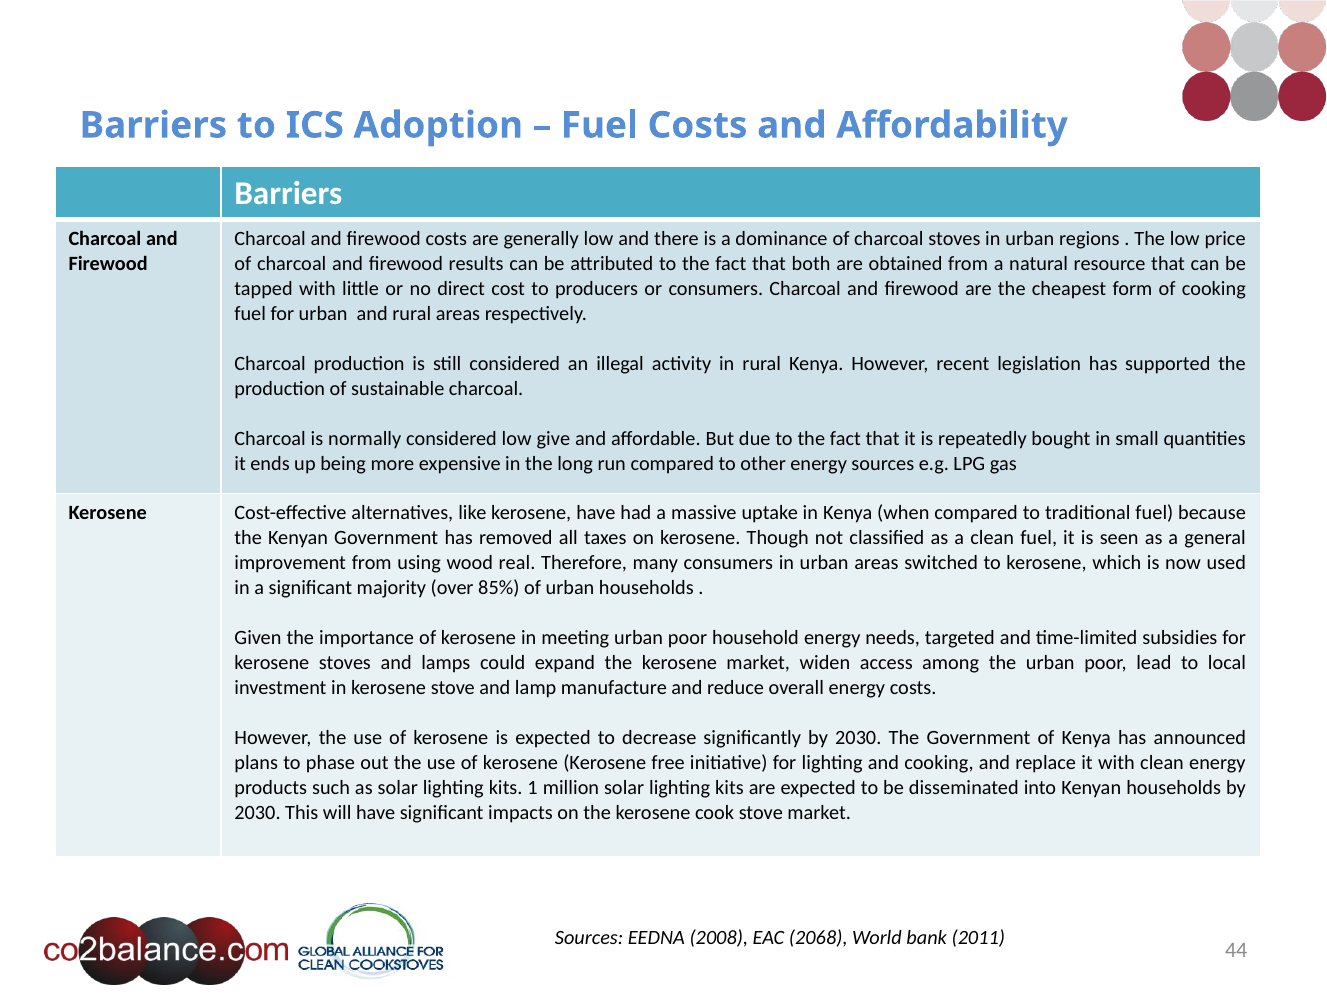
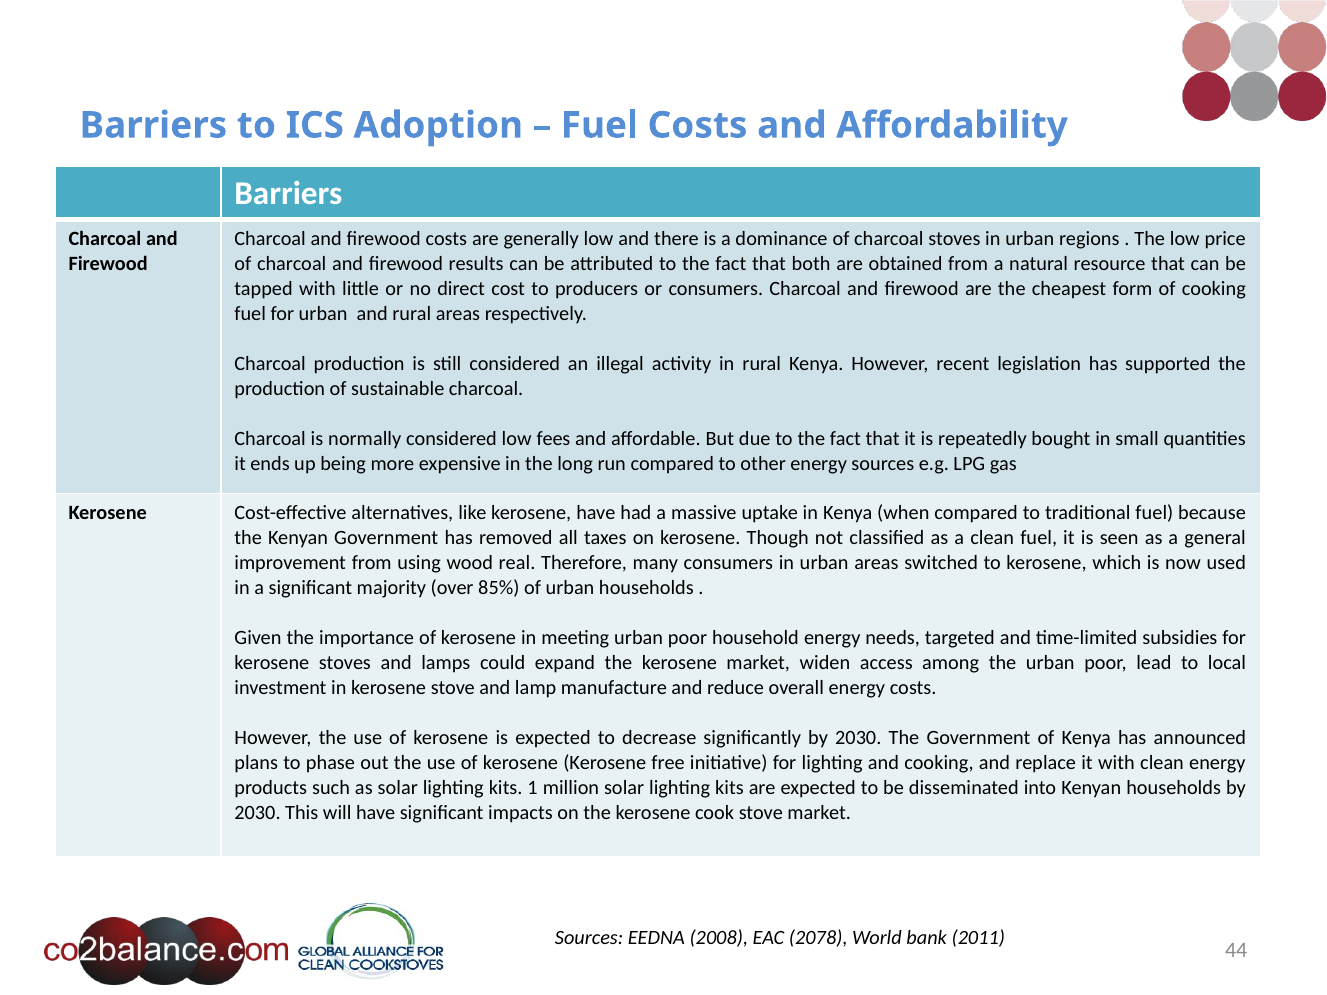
give: give -> fees
2068: 2068 -> 2078
